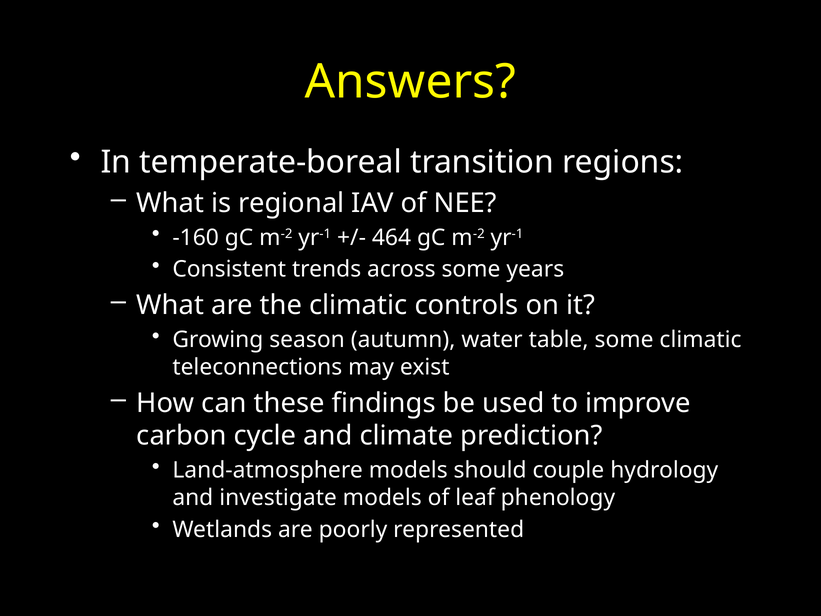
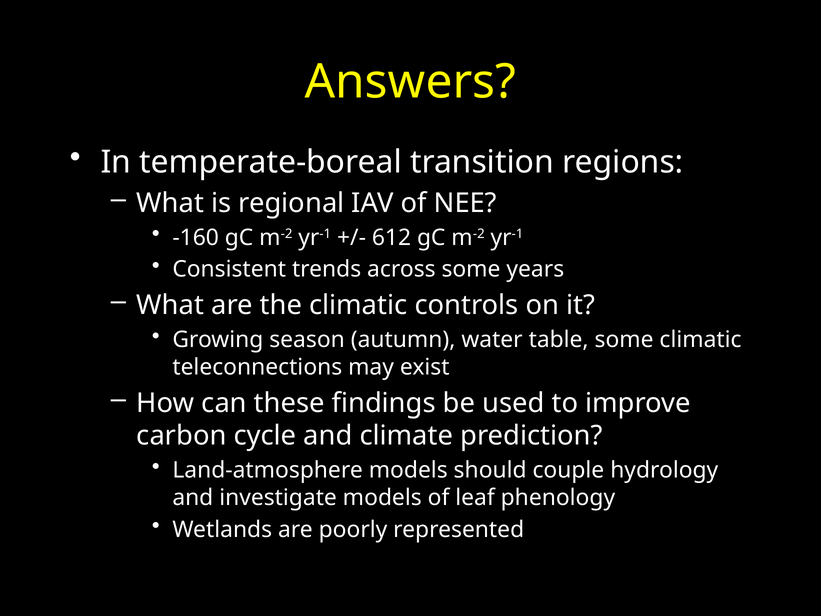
464: 464 -> 612
